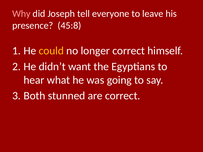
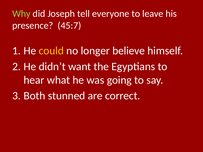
Why colour: pink -> light green
45:8: 45:8 -> 45:7
longer correct: correct -> believe
